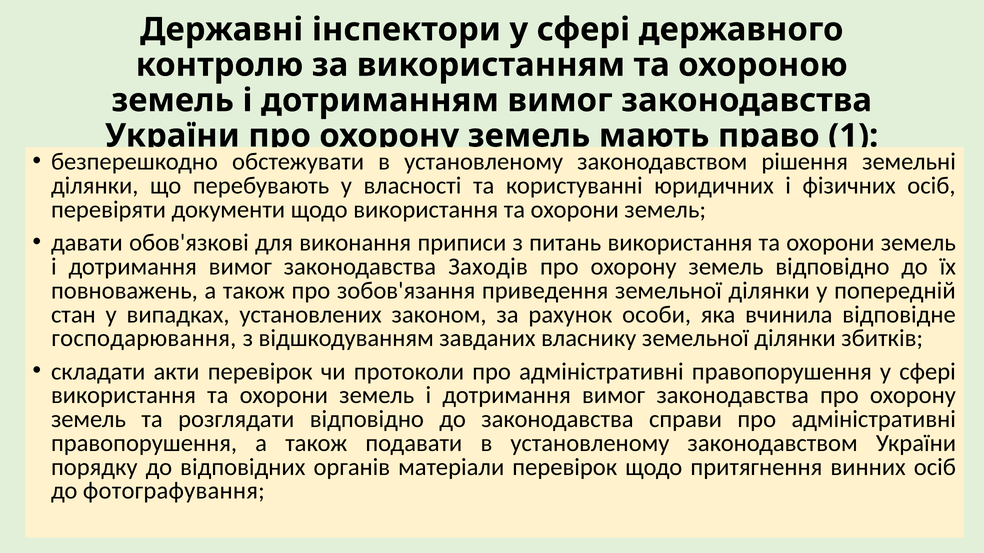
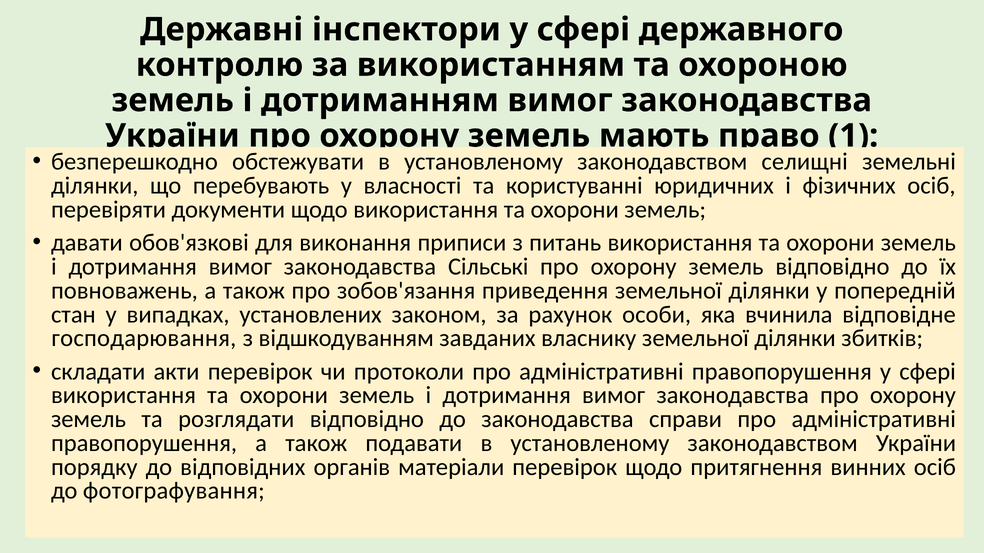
рішення: рішення -> селищні
Заходів: Заходів -> Сільські
